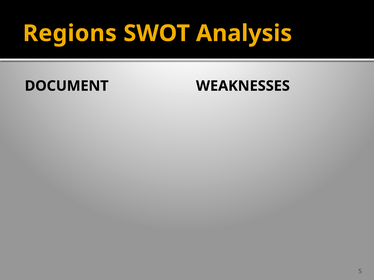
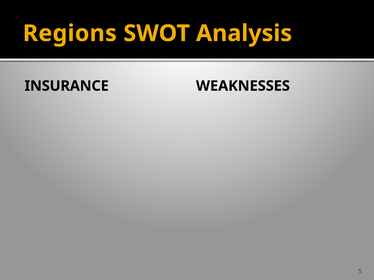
DOCUMENT: DOCUMENT -> INSURANCE
